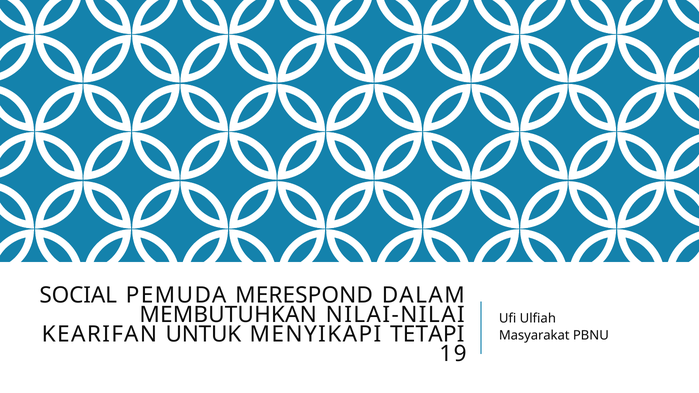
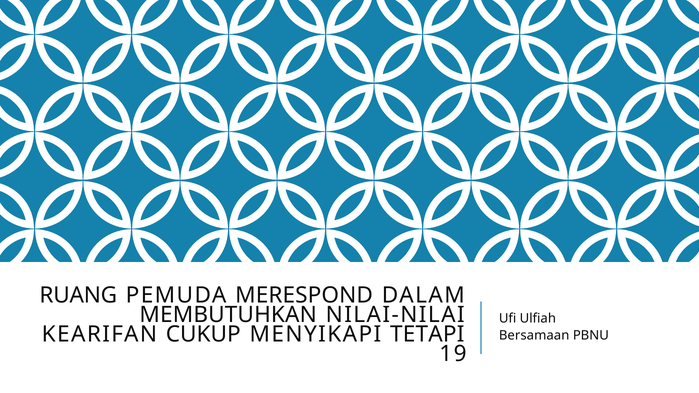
SOCIAL: SOCIAL -> RUANG
UNTUK: UNTUK -> CUKUP
Masyarakat: Masyarakat -> Bersamaan
